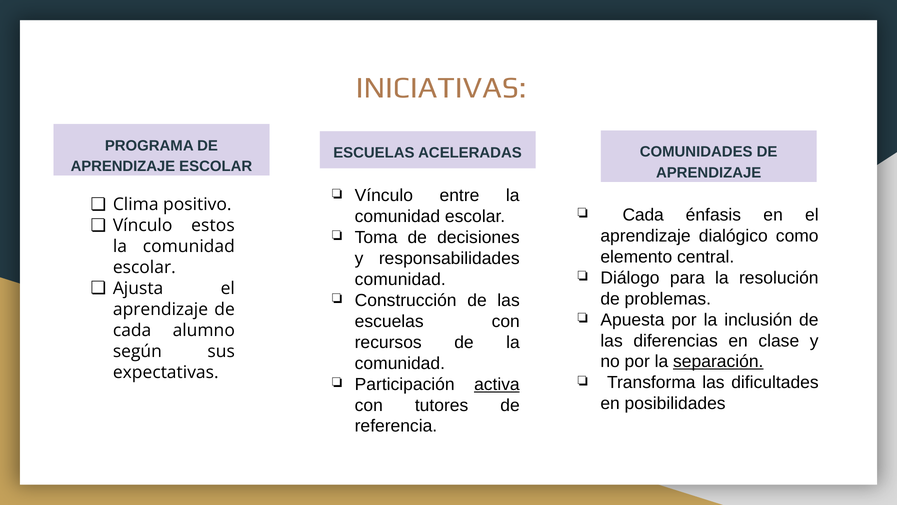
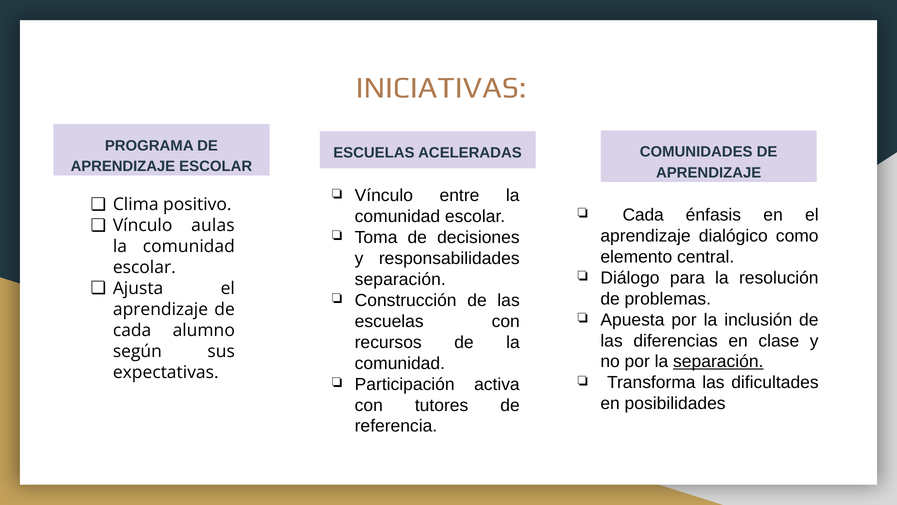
estos: estos -> aulas
comunidad at (400, 279): comunidad -> separación
activa underline: present -> none
